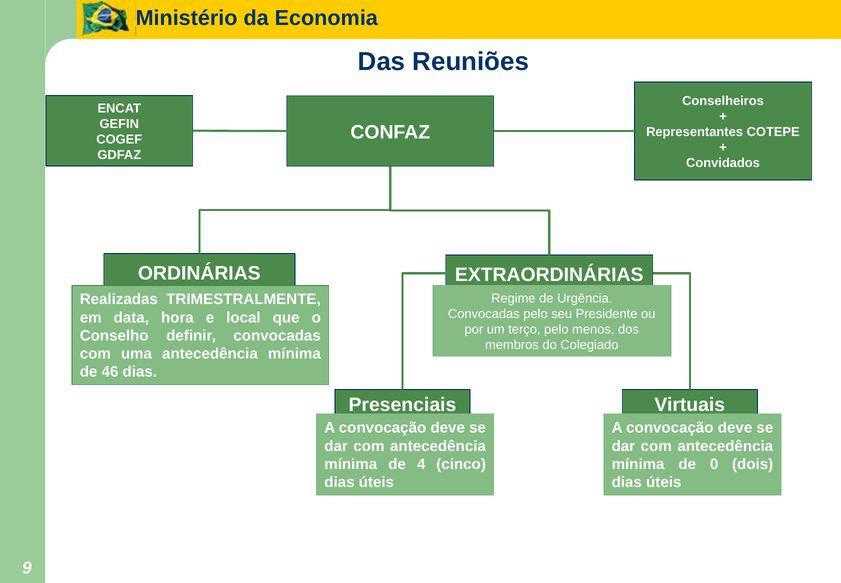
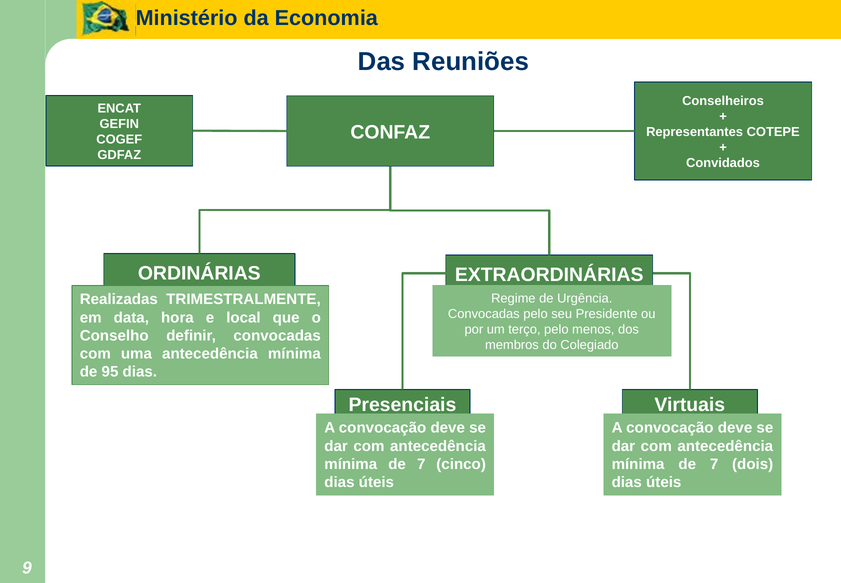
46: 46 -> 95
4 at (421, 464): 4 -> 7
0 at (714, 464): 0 -> 7
